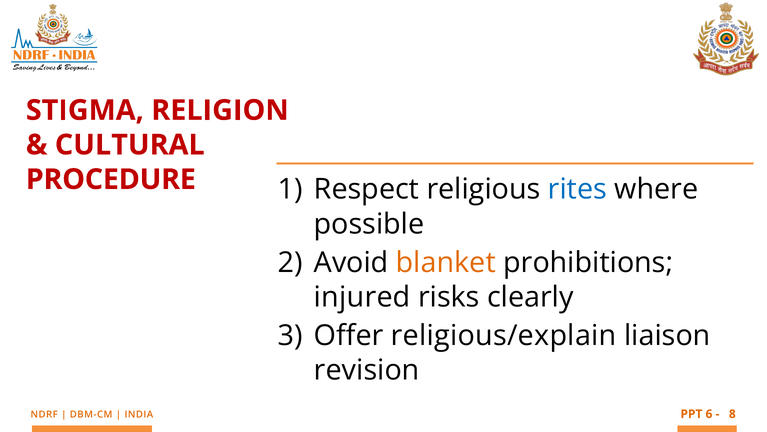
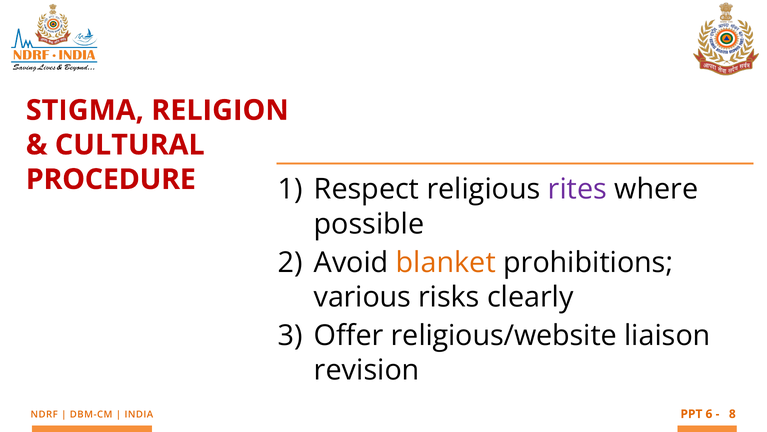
rites colour: blue -> purple
injured: injured -> various
religious/explain: religious/explain -> religious/website
